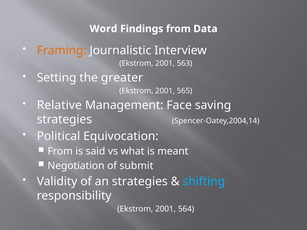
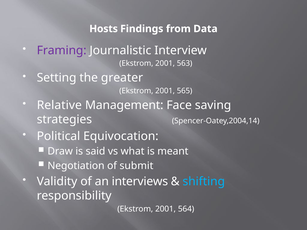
Word: Word -> Hosts
Framing colour: orange -> purple
From at (60, 152): From -> Draw
an strategies: strategies -> interviews
